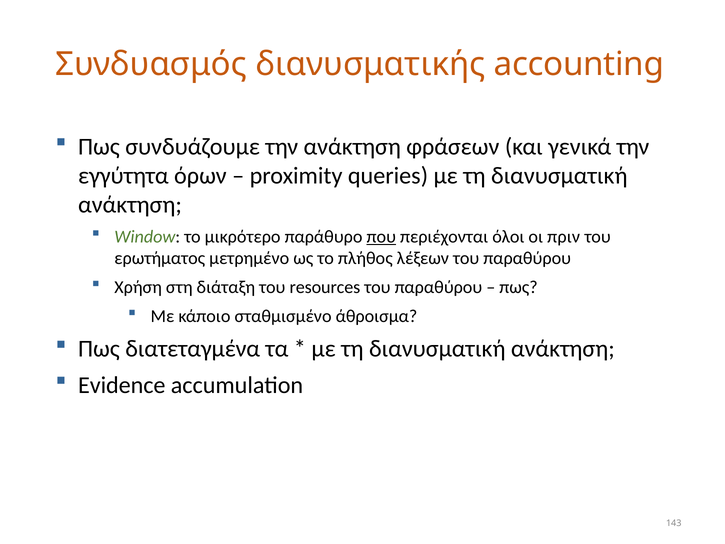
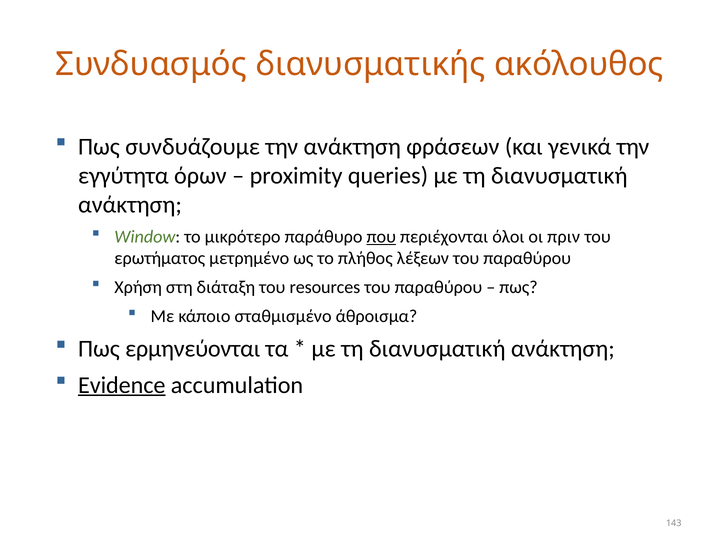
accounting: accounting -> ακόλουθος
διατεταγμένα: διατεταγμένα -> ερμηνεύονται
Evidence underline: none -> present
